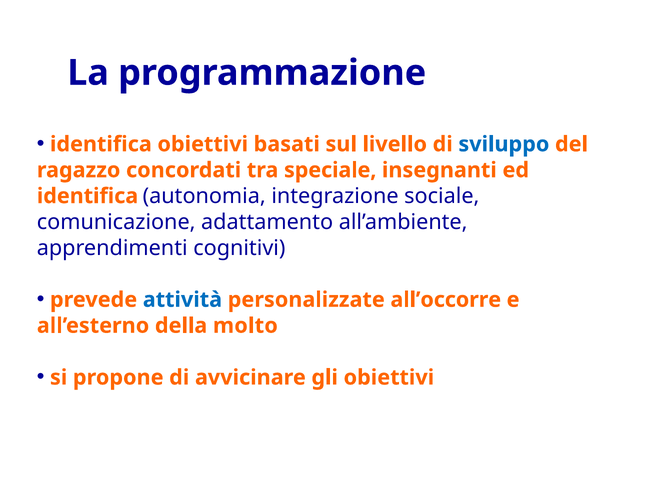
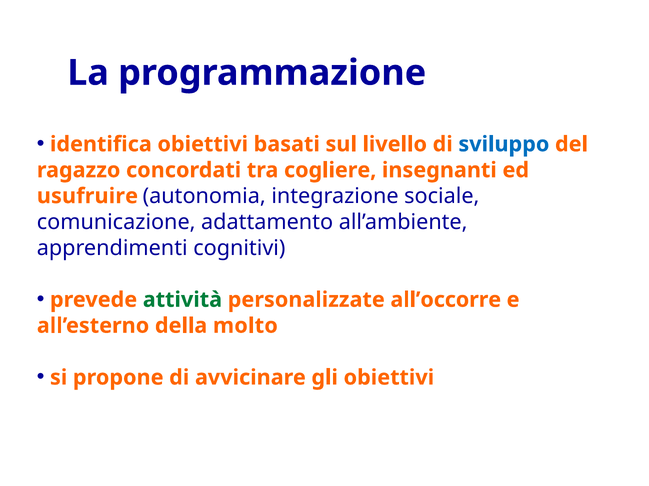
speciale: speciale -> cogliere
identifica at (88, 196): identifica -> usufruire
attività colour: blue -> green
